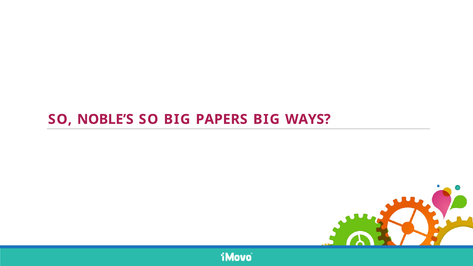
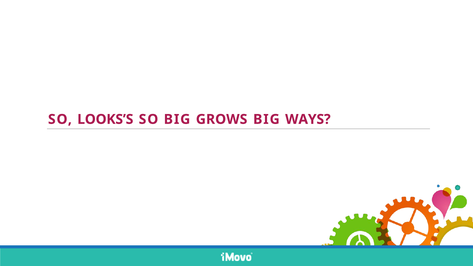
NOBLE’S: NOBLE’S -> LOOKS’S
PAPERS: PAPERS -> GROWS
